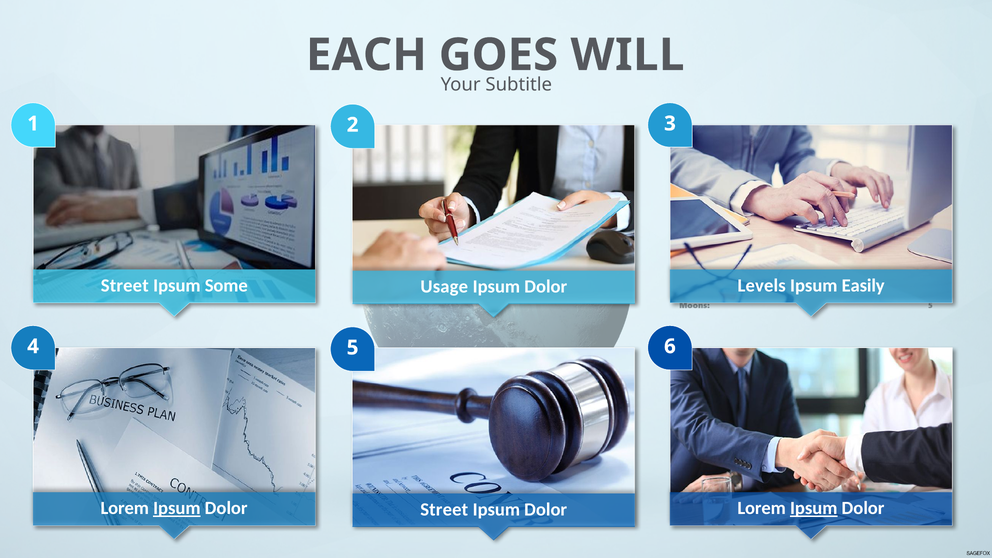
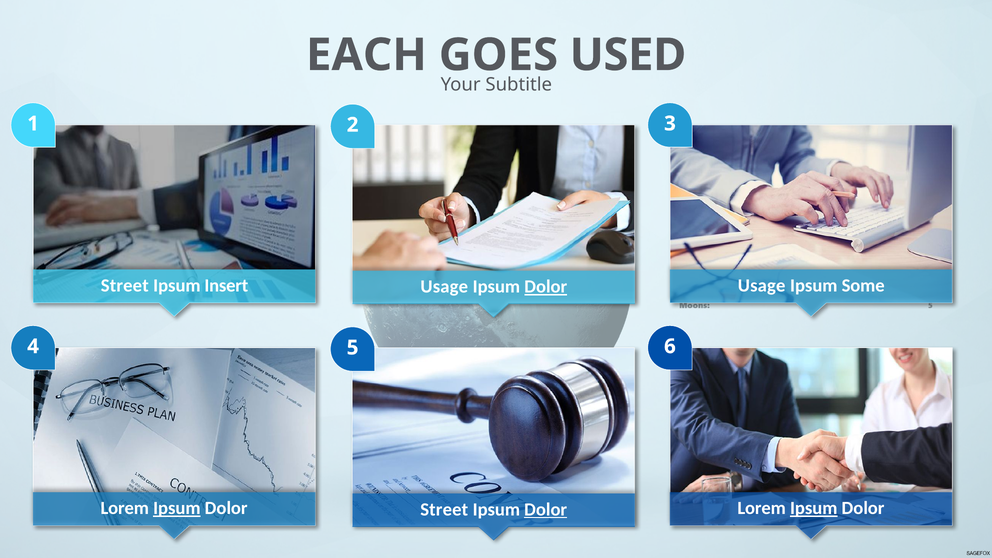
WILL: WILL -> USED
Some: Some -> Insert
Levels at (762, 285): Levels -> Usage
Easily: Easily -> Some
Dolor at (546, 287) underline: none -> present
Dolor at (546, 510) underline: none -> present
